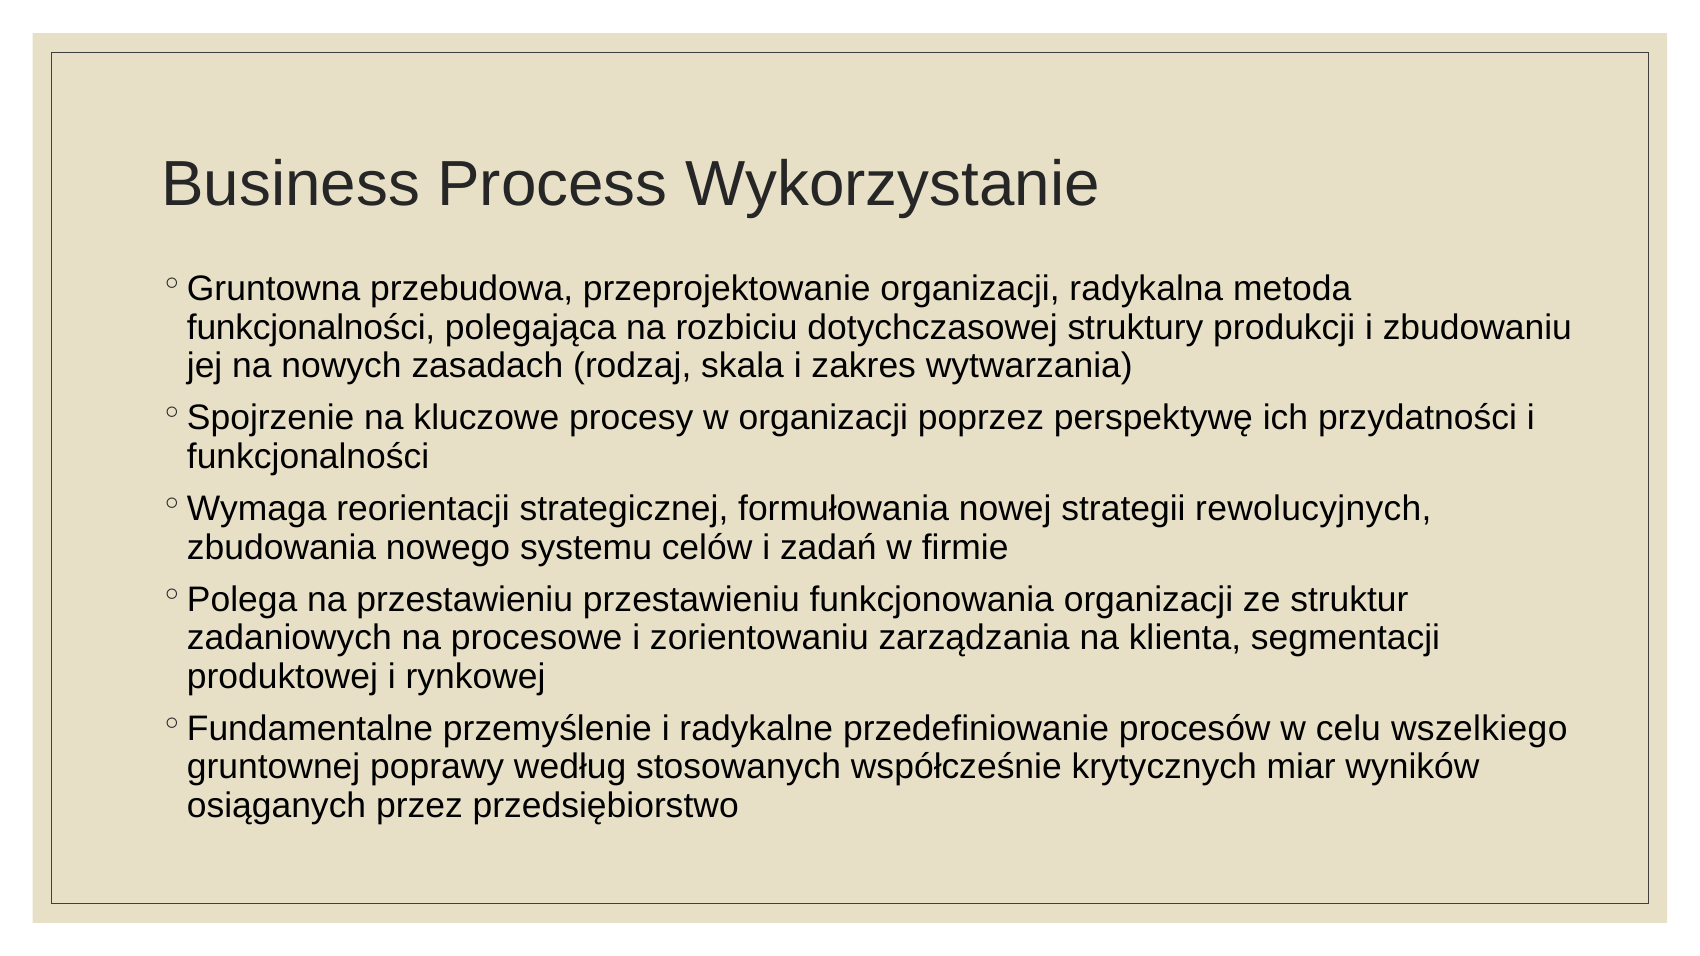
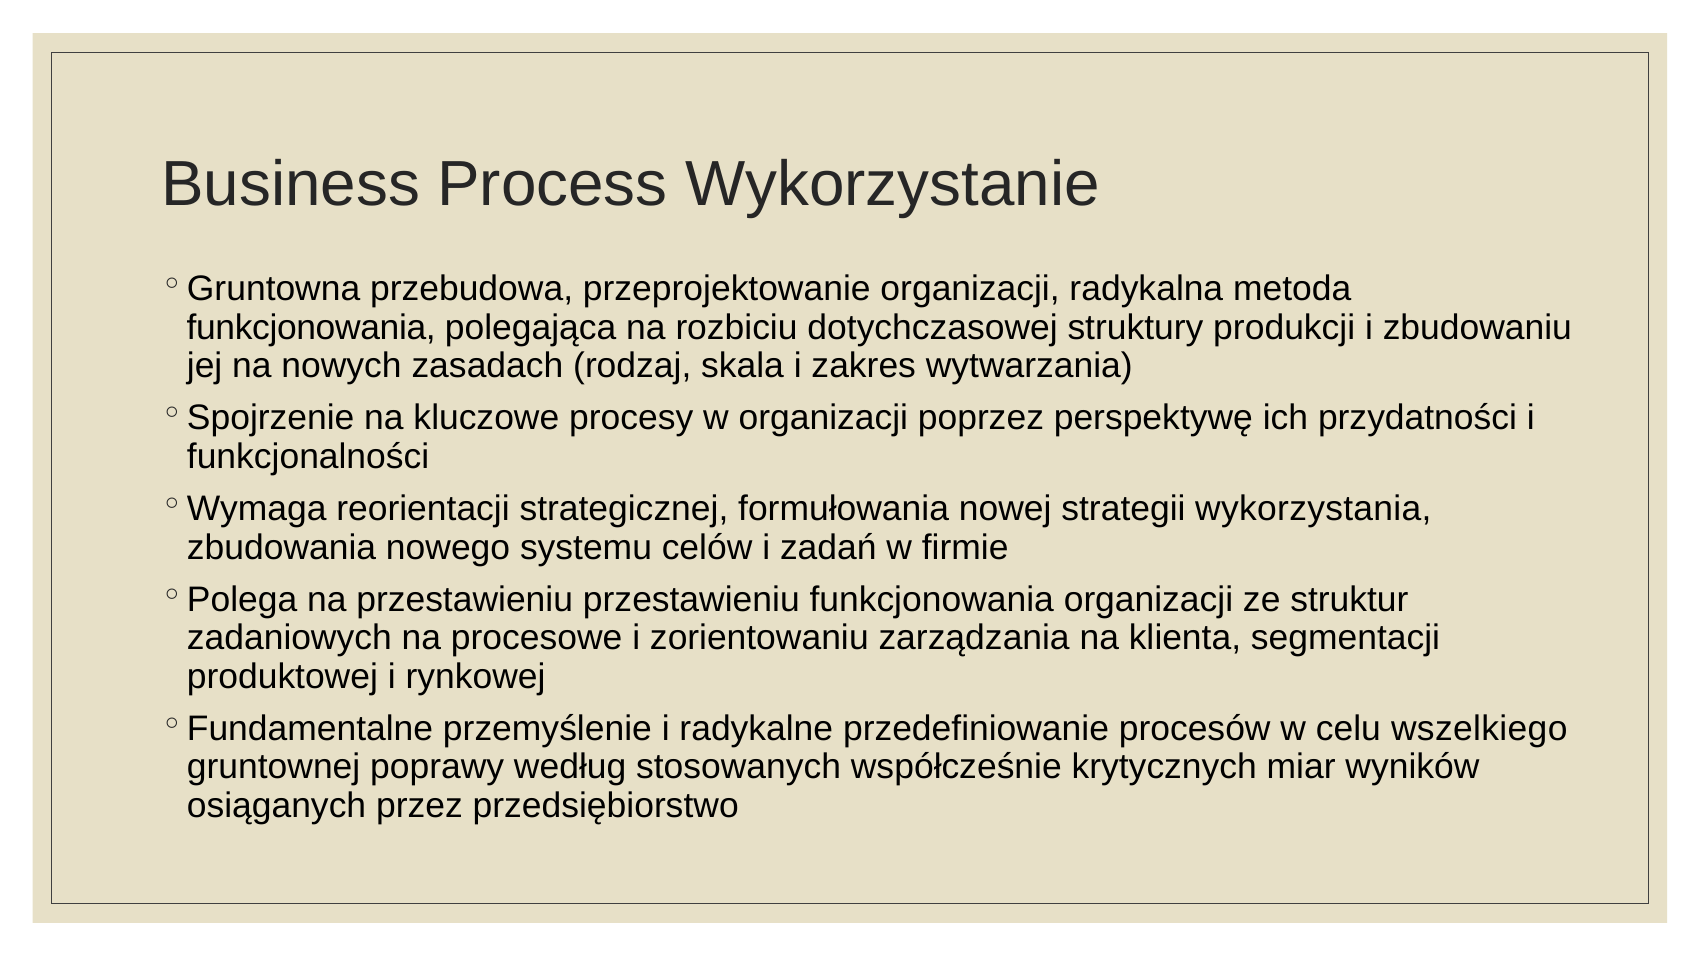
funkcjonalności at (311, 328): funkcjonalności -> funkcjonowania
rewolucyjnych: rewolucyjnych -> wykorzystania
